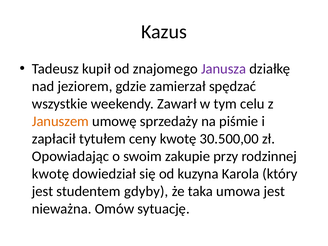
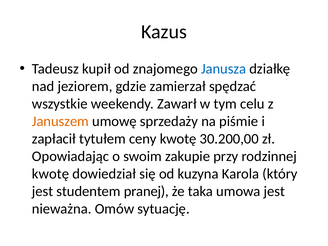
Janusza colour: purple -> blue
30.500,00: 30.500,00 -> 30.200,00
gdyby: gdyby -> pranej
